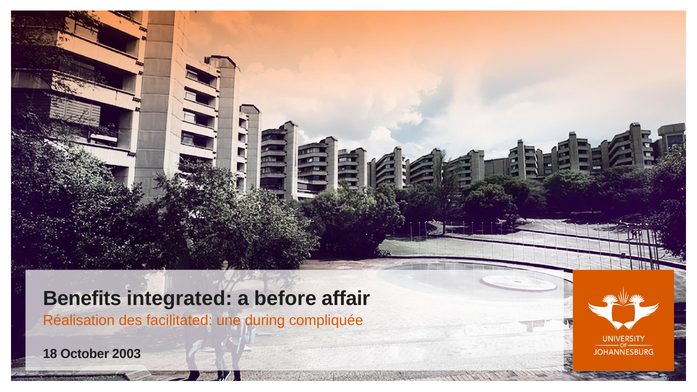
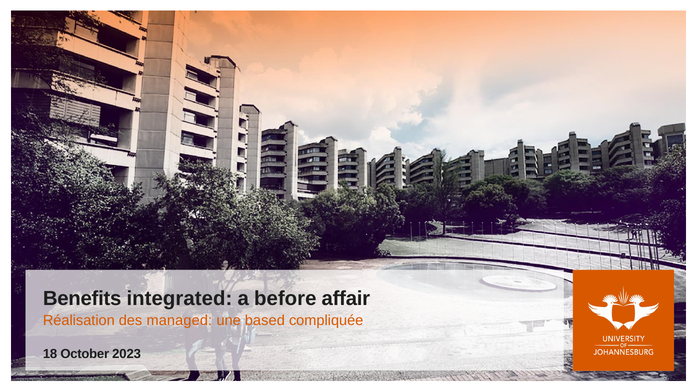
facilitated: facilitated -> managed
during: during -> based
2003: 2003 -> 2023
